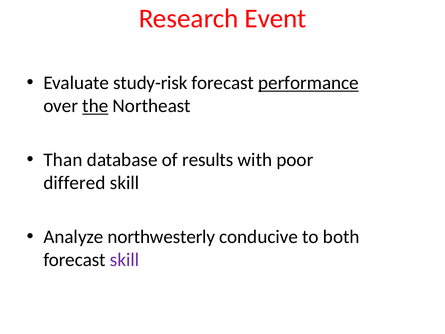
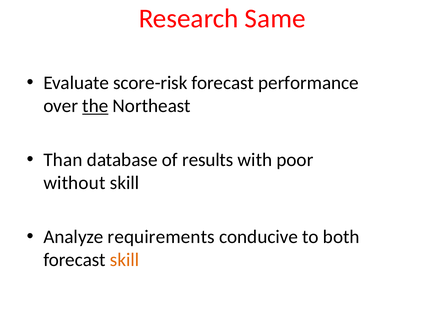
Event: Event -> Same
study-risk: study-risk -> score-risk
performance underline: present -> none
differed: differed -> without
northwesterly: northwesterly -> requirements
skill at (125, 260) colour: purple -> orange
